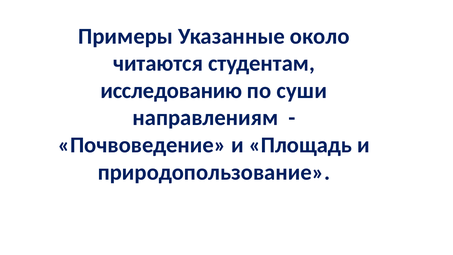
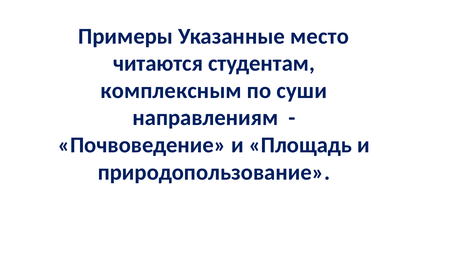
около: около -> место
исследованию: исследованию -> комплексным
